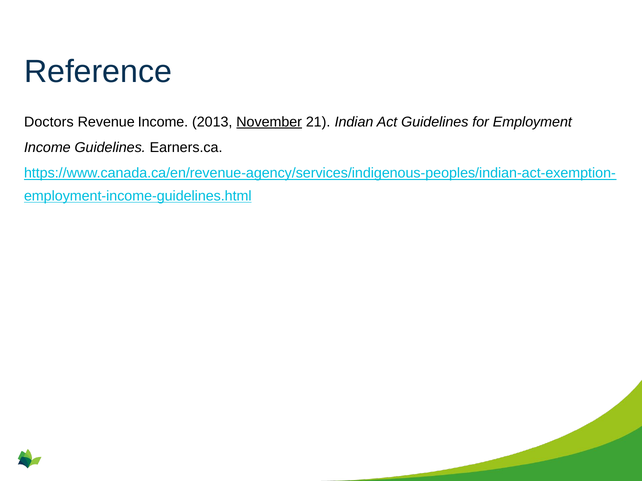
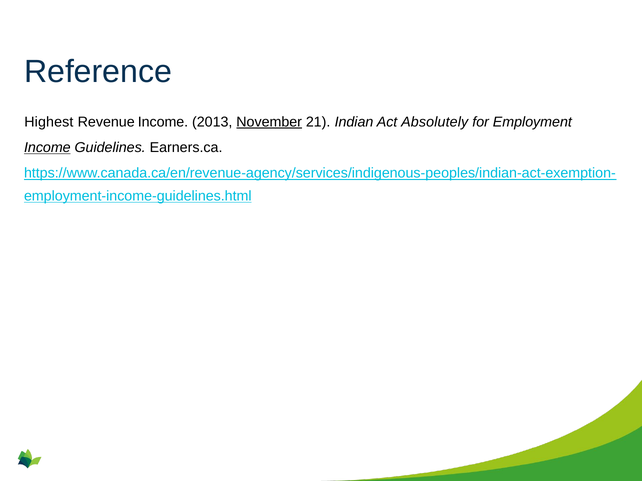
Doctors: Doctors -> Highest
Act Guidelines: Guidelines -> Absolutely
Income at (47, 148) underline: none -> present
